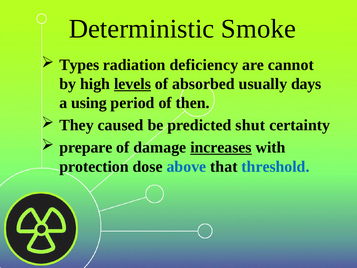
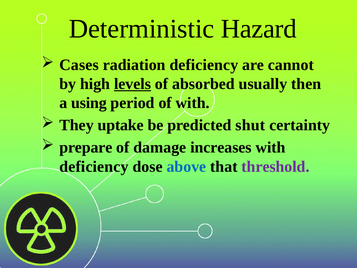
Smoke: Smoke -> Hazard
Types: Types -> Cases
days: days -> then
of then: then -> with
caused: caused -> uptake
increases underline: present -> none
protection at (94, 166): protection -> deficiency
threshold colour: blue -> purple
